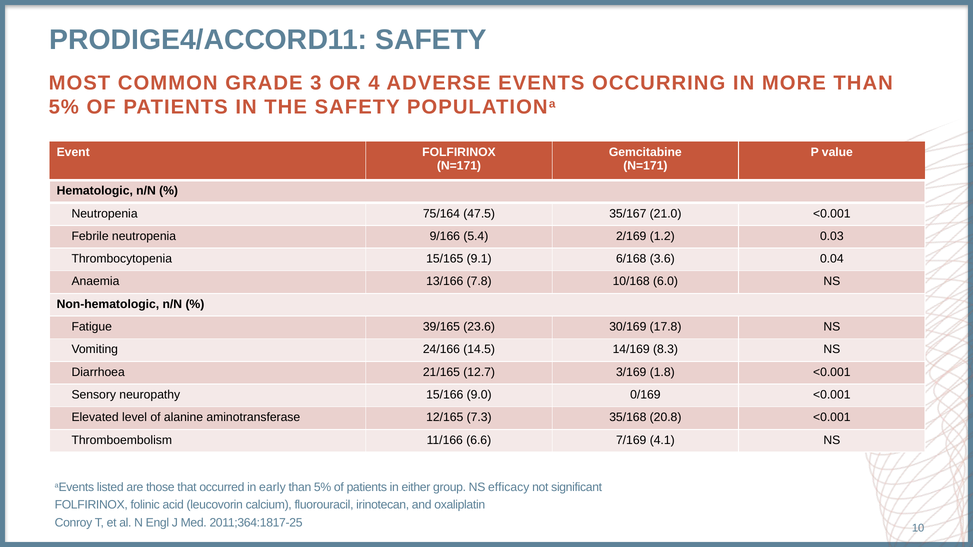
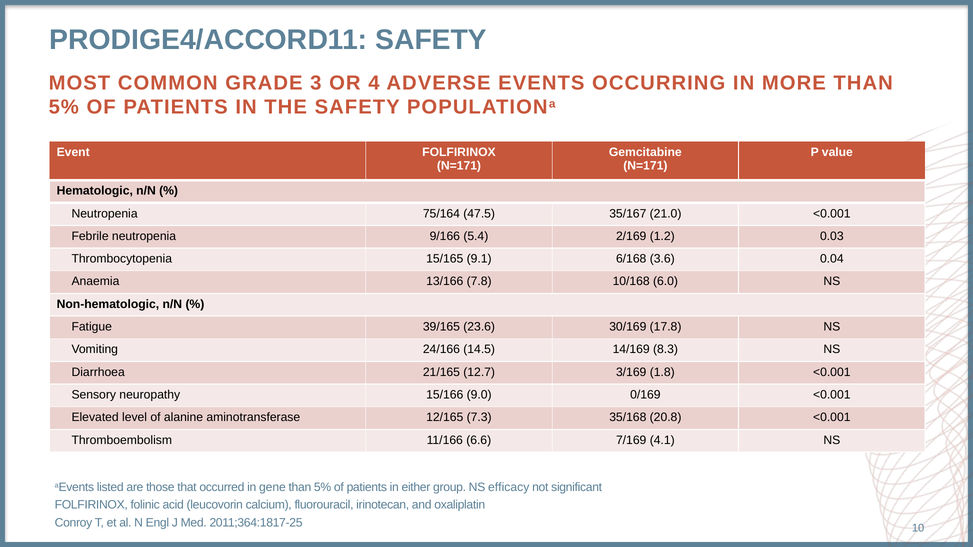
early: early -> gene
